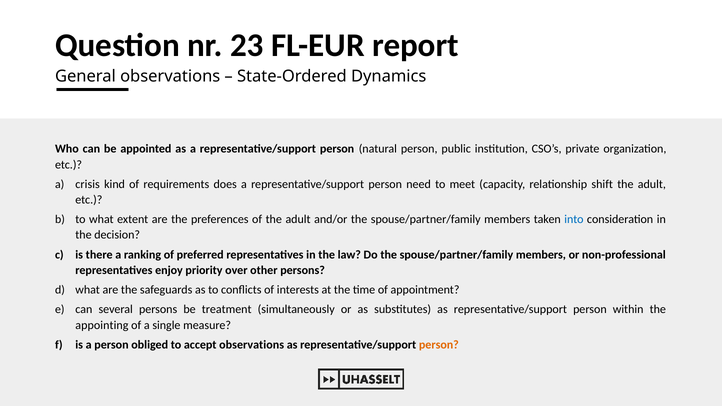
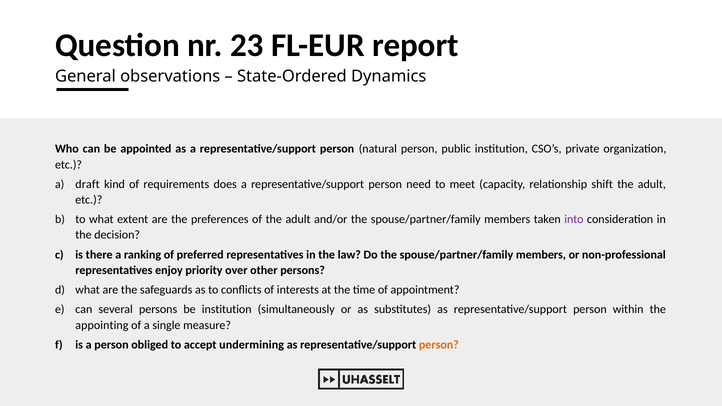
crisis: crisis -> draft
into colour: blue -> purple
be treatment: treatment -> institution
accept observations: observations -> undermining
